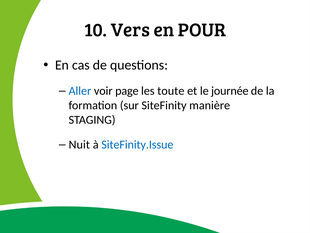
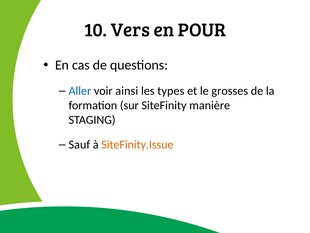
page: page -> ainsi
toute: toute -> types
journée: journée -> grosses
Nuit: Nuit -> Sauf
SiteFinity.Issue colour: blue -> orange
